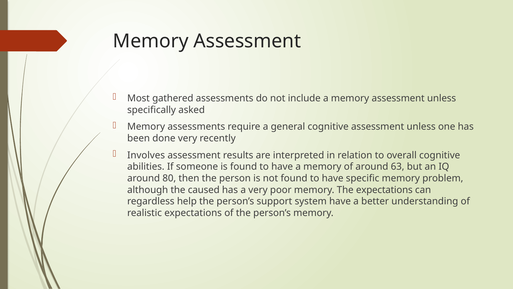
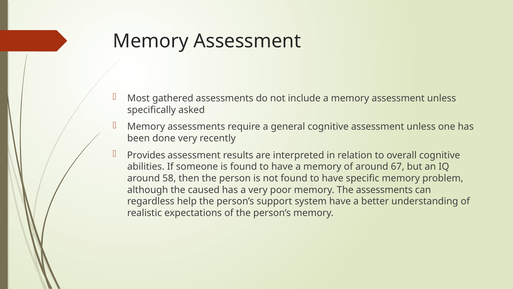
Involves: Involves -> Provides
63: 63 -> 67
80: 80 -> 58
The expectations: expectations -> assessments
